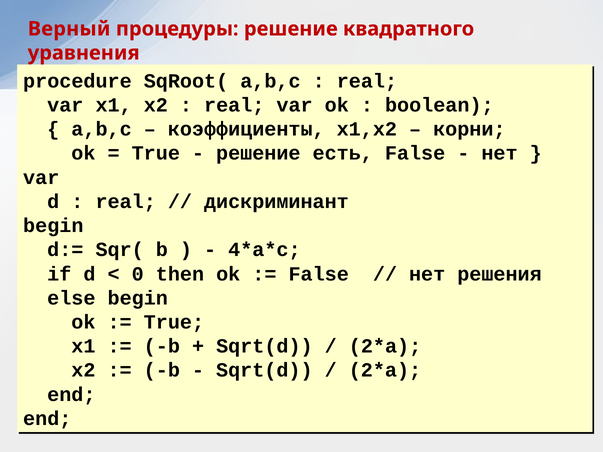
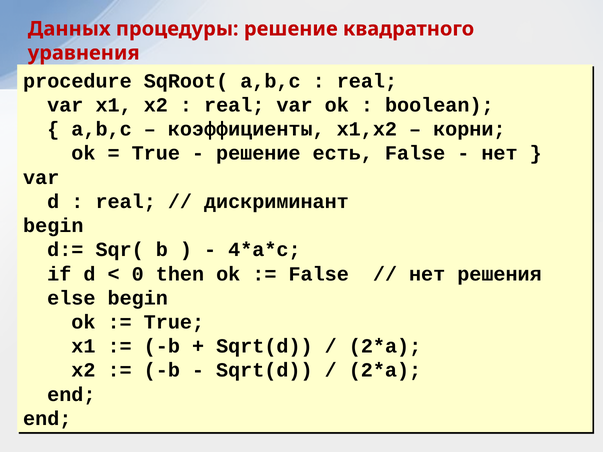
Верный: Верный -> Данных
